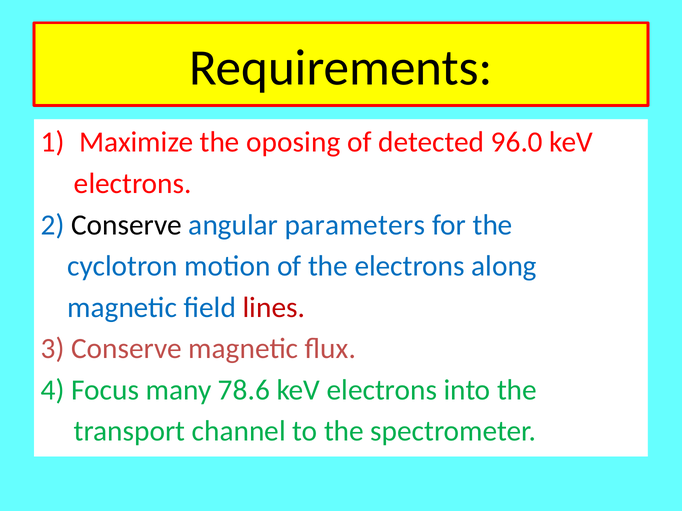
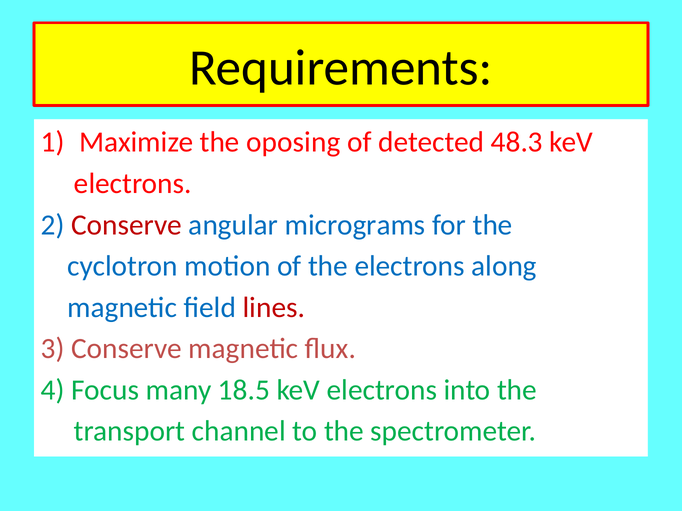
96.0: 96.0 -> 48.3
Conserve at (127, 225) colour: black -> red
parameters: parameters -> micrograms
78.6: 78.6 -> 18.5
